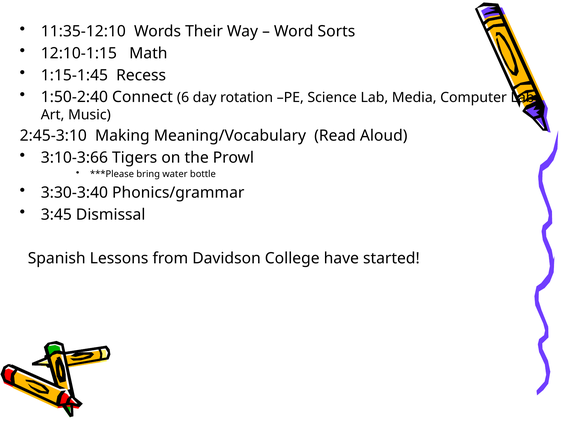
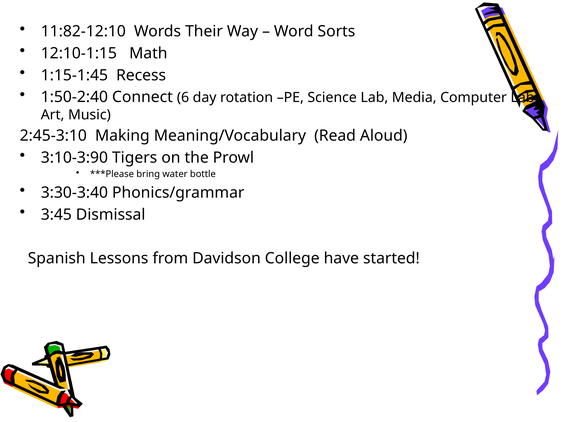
11:35-12:10: 11:35-12:10 -> 11:82-12:10
3:10-3:66: 3:10-3:66 -> 3:10-3:90
